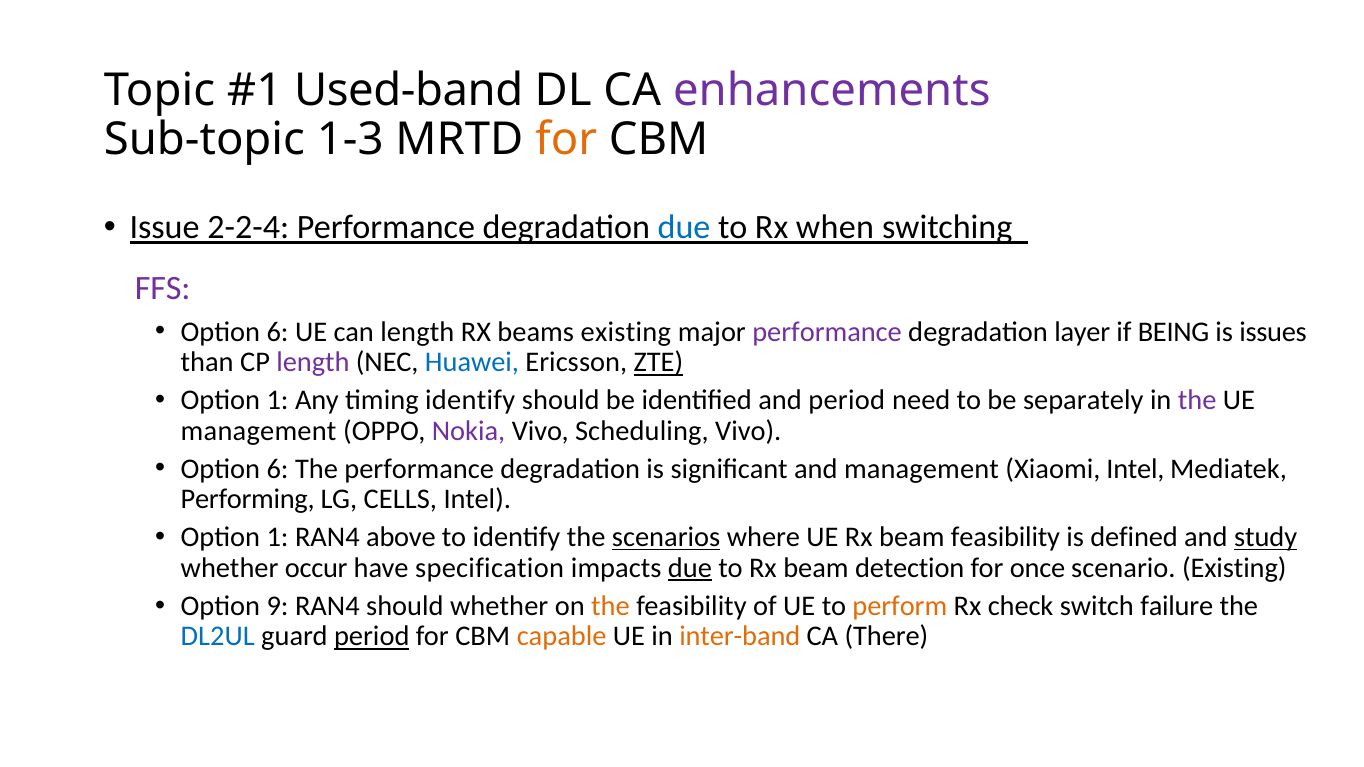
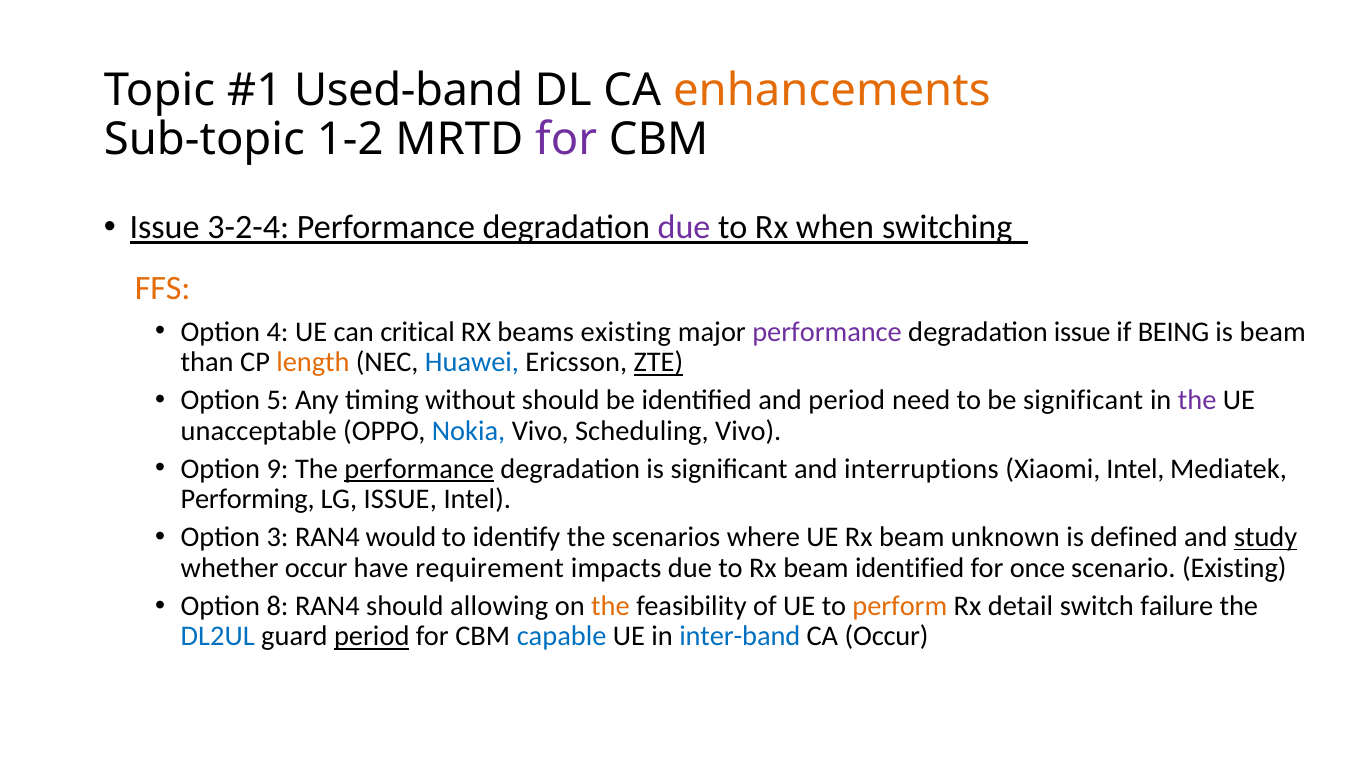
enhancements colour: purple -> orange
1-3: 1-3 -> 1-2
for at (566, 139) colour: orange -> purple
2-2-4: 2-2-4 -> 3-2-4
due at (684, 228) colour: blue -> purple
FFS colour: purple -> orange
6 at (278, 332): 6 -> 4
can length: length -> critical
degradation layer: layer -> issue
is issues: issues -> beam
length at (313, 363) colour: purple -> orange
1 at (278, 400): 1 -> 5
timing identify: identify -> without
be separately: separately -> significant
management at (259, 431): management -> unacceptable
Nokia colour: purple -> blue
6 at (278, 469): 6 -> 9
performance at (419, 469) underline: none -> present
and management: management -> interruptions
LG CELLS: CELLS -> ISSUE
1 at (278, 537): 1 -> 3
above: above -> would
scenarios underline: present -> none
beam feasibility: feasibility -> unknown
specification: specification -> requirement
due at (690, 568) underline: present -> none
beam detection: detection -> identified
9: 9 -> 8
should whether: whether -> allowing
check: check -> detail
capable colour: orange -> blue
inter-band colour: orange -> blue
CA There: There -> Occur
